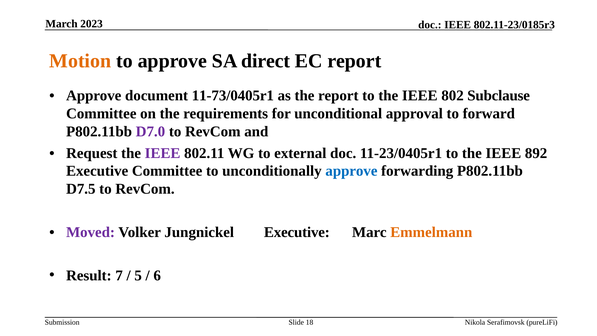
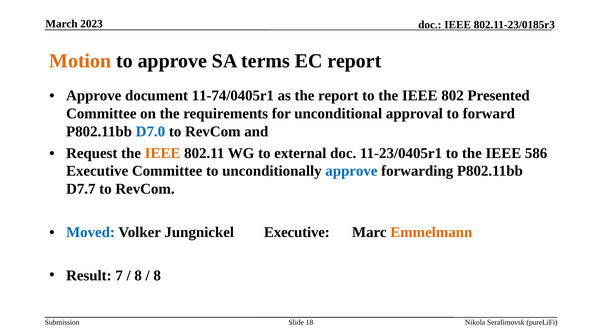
direct: direct -> terms
11-73/0405r1: 11-73/0405r1 -> 11-74/0405r1
Subclause: Subclause -> Presented
D7.0 colour: purple -> blue
IEEE at (163, 153) colour: purple -> orange
892: 892 -> 586
D7.5: D7.5 -> D7.7
Moved colour: purple -> blue
5 at (138, 275): 5 -> 8
6 at (157, 275): 6 -> 8
